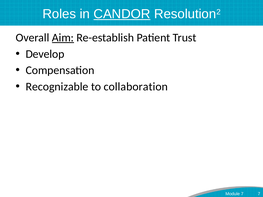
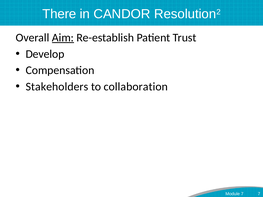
Roles: Roles -> There
CANDOR underline: present -> none
Recognizable: Recognizable -> Stakeholders
